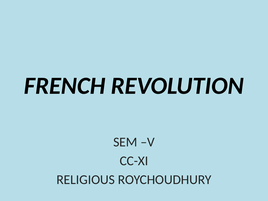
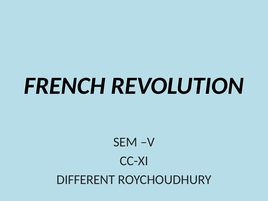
RELIGIOUS: RELIGIOUS -> DIFFERENT
